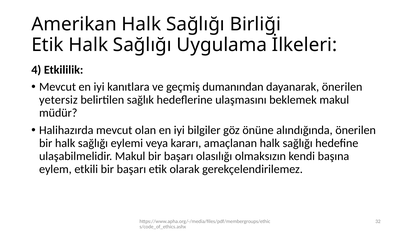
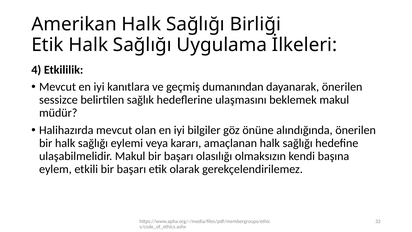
yetersiz: yetersiz -> sessizce
